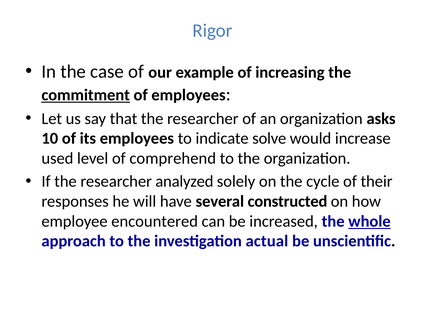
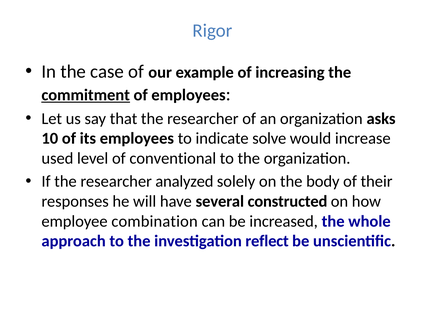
comprehend: comprehend -> conventional
cycle: cycle -> body
encountered: encountered -> combination
whole underline: present -> none
actual: actual -> reflect
